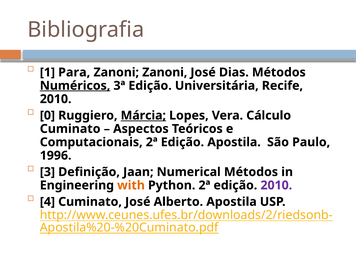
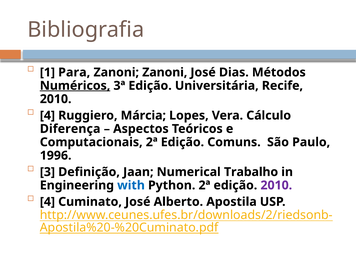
0 at (47, 115): 0 -> 4
Márcia underline: present -> none
Cuminato at (70, 129): Cuminato -> Diferença
Edição Apostila: Apostila -> Comuns
Numerical Métodos: Métodos -> Trabalho
with colour: orange -> blue
